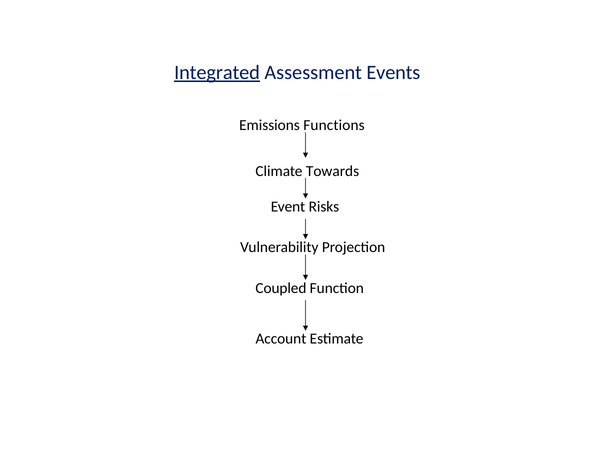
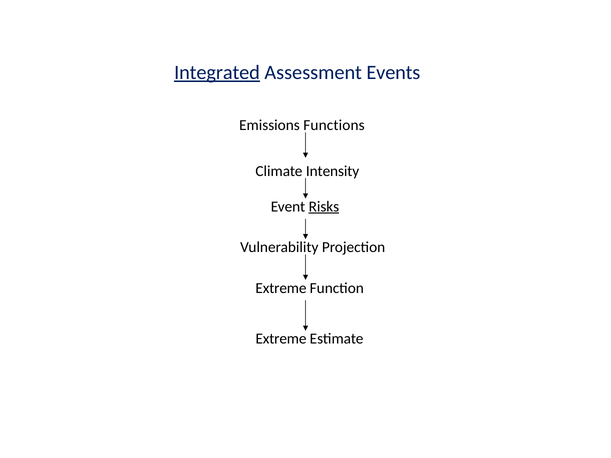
Towards: Towards -> Intensity
Risks underline: none -> present
Coupled at (281, 288): Coupled -> Extreme
Account at (281, 339): Account -> Extreme
